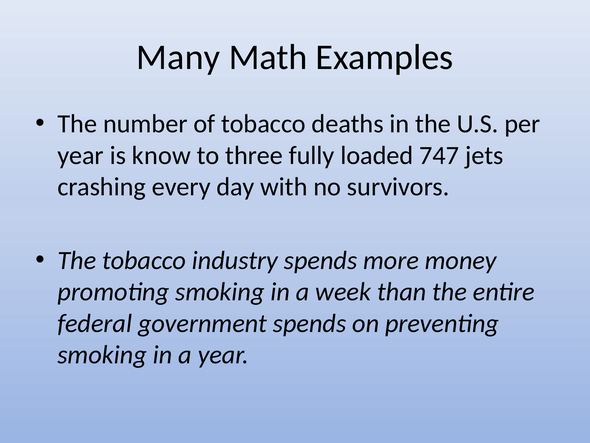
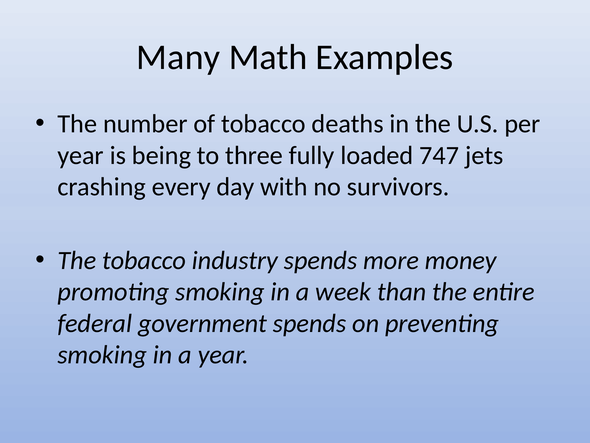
know: know -> being
